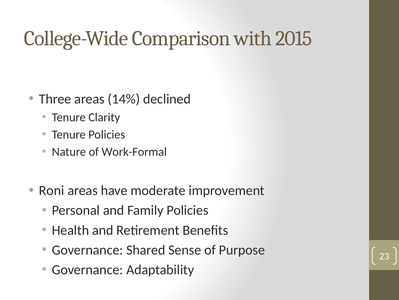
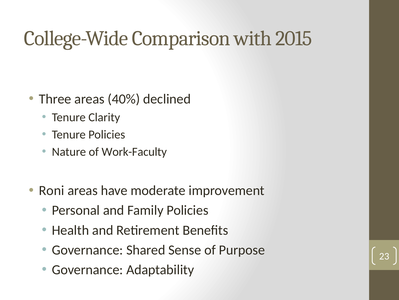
14%: 14% -> 40%
Work-Formal: Work-Formal -> Work-Faculty
